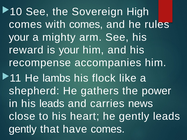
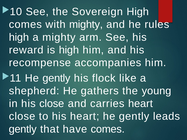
with comes: comes -> mighty
your at (19, 37): your -> high
is your: your -> high
lambs at (56, 78): lambs -> gently
power: power -> young
his leads: leads -> close
carries news: news -> heart
